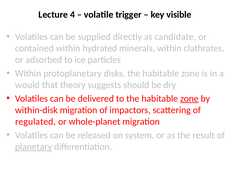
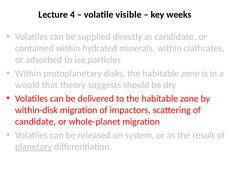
trigger: trigger -> visible
visible: visible -> weeks
zone at (189, 98) underline: present -> none
regulated at (36, 121): regulated -> candidate
